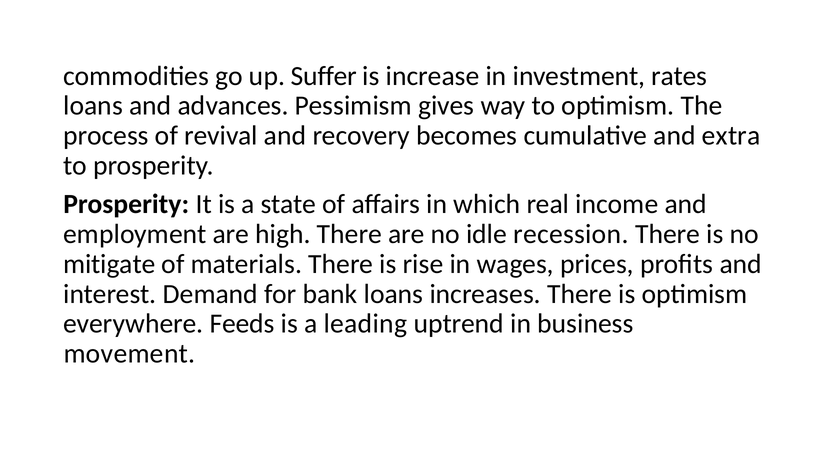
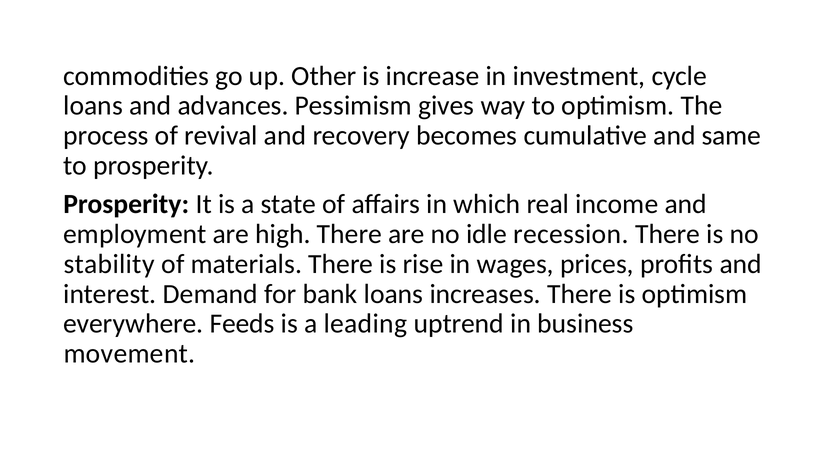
Suffer: Suffer -> Other
rates: rates -> cycle
extra: extra -> same
mitigate: mitigate -> stability
